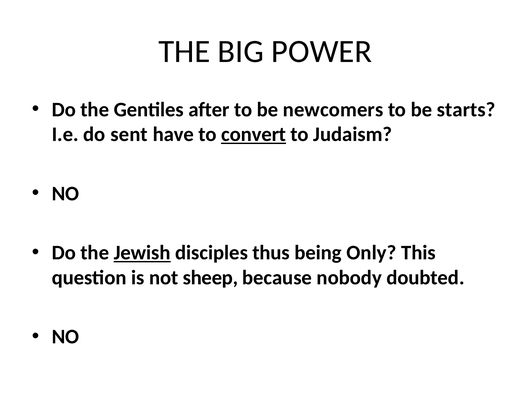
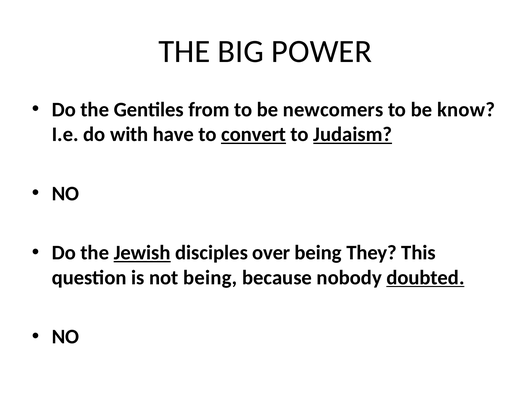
after: after -> from
starts: starts -> know
sent: sent -> with
Judaism underline: none -> present
thus: thus -> over
Only: Only -> They
not sheep: sheep -> being
doubted underline: none -> present
